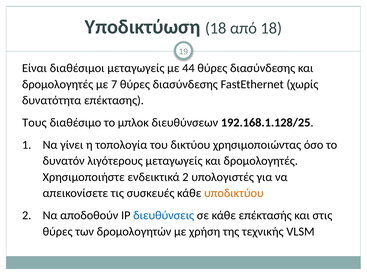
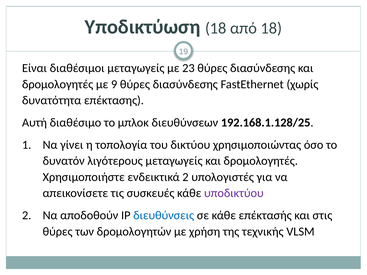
44: 44 -> 23
7: 7 -> 9
Τους: Τους -> Αυτή
υποδικτύου colour: orange -> purple
